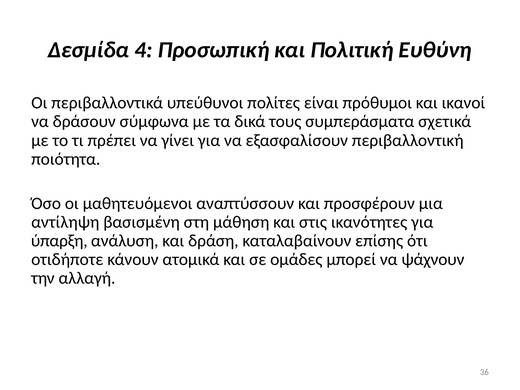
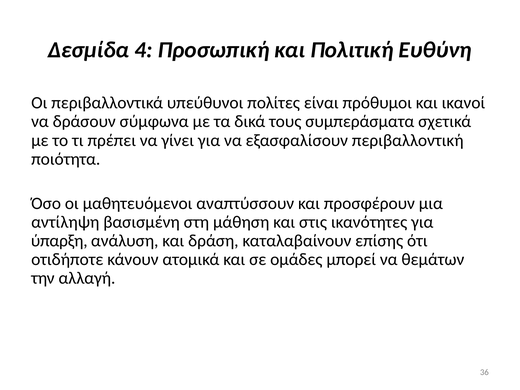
ψάχνουν: ψάχνουν -> θεμάτων
